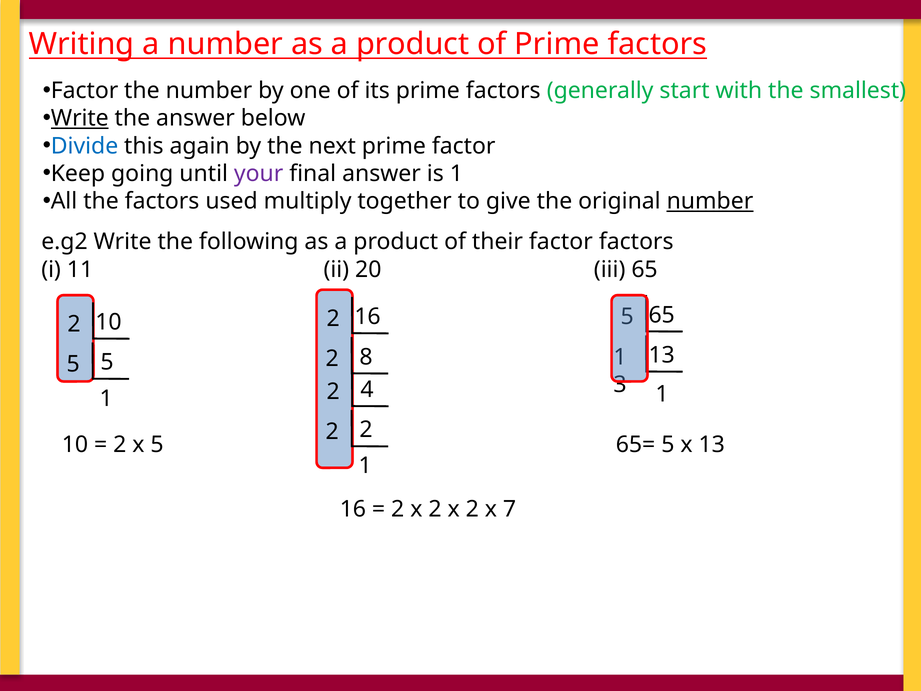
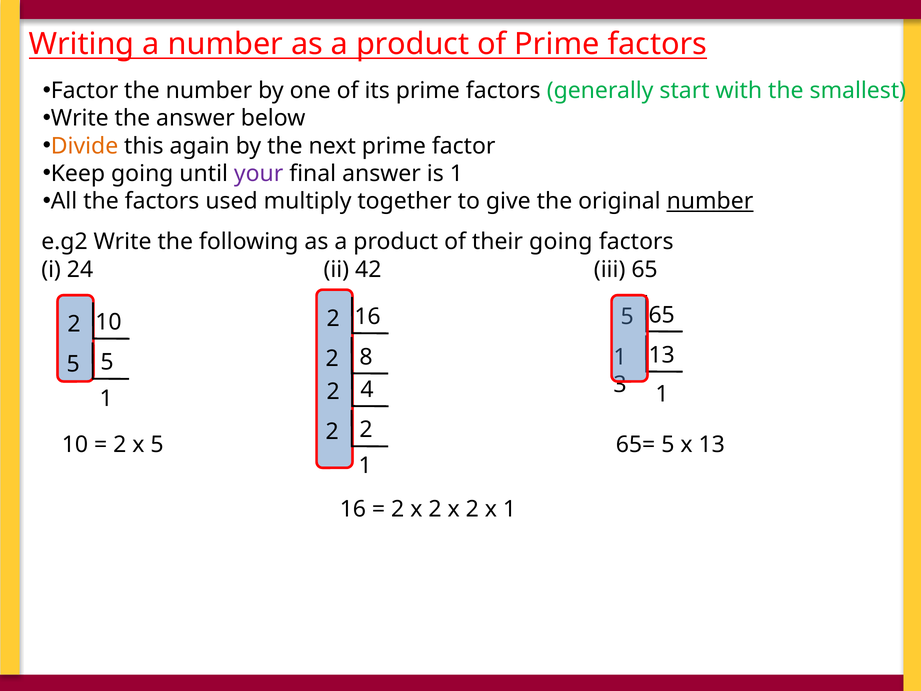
Write at (80, 118) underline: present -> none
Divide colour: blue -> orange
their factor: factor -> going
11: 11 -> 24
20: 20 -> 42
x 7: 7 -> 1
